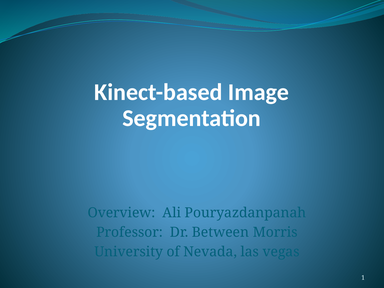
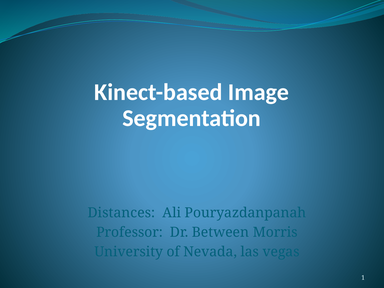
Overview: Overview -> Distances
